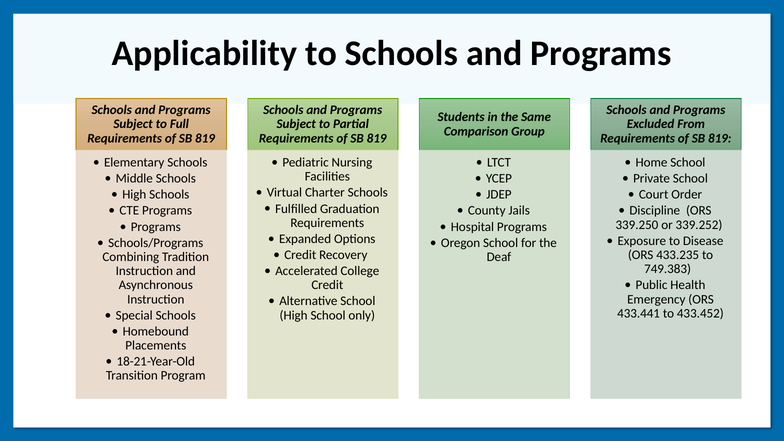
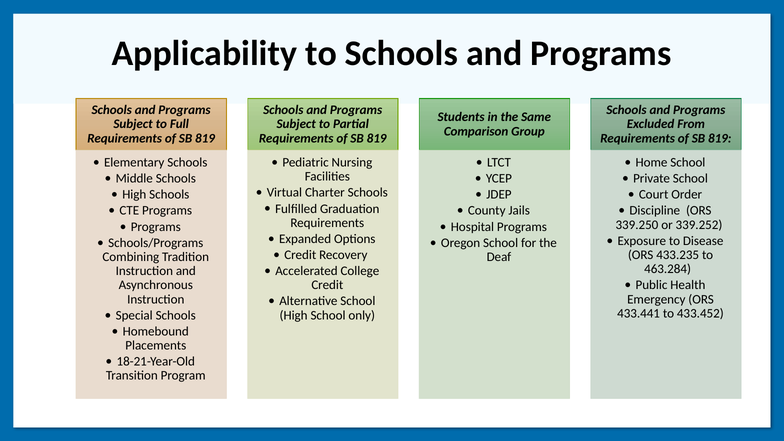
749.383: 749.383 -> 463.284
